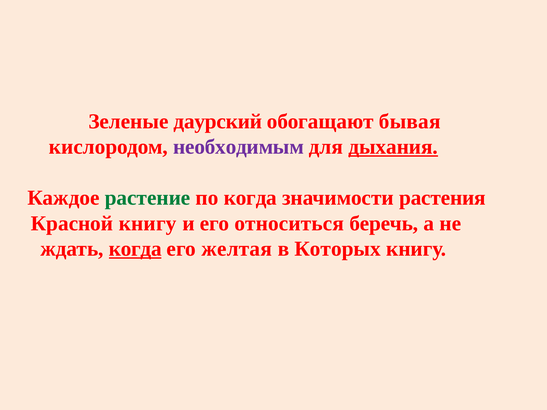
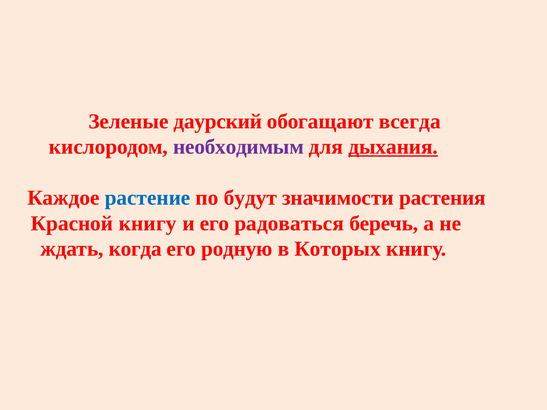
бывая: бывая -> всегда
растение colour: green -> blue
по когда: когда -> будут
относиться: относиться -> радоваться
когда at (135, 249) underline: present -> none
желтая: желтая -> родную
